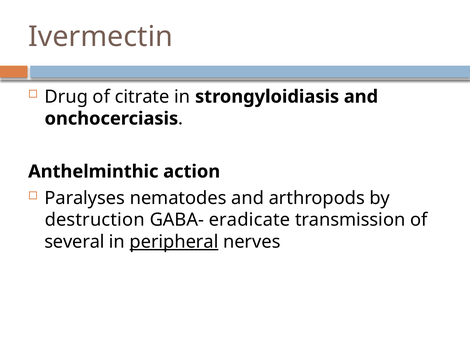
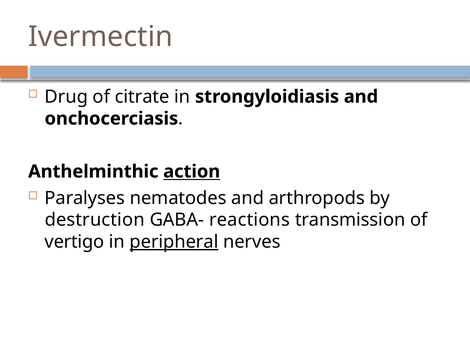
action underline: none -> present
eradicate: eradicate -> reactions
several: several -> vertigo
